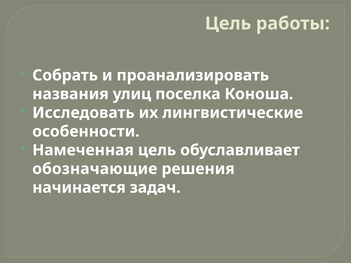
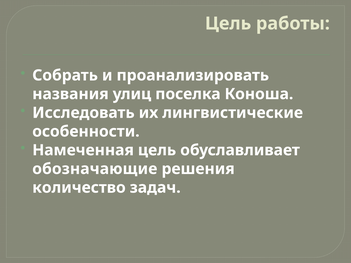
начинается: начинается -> количество
